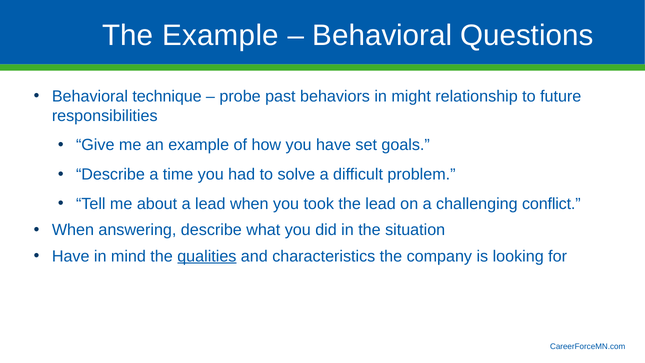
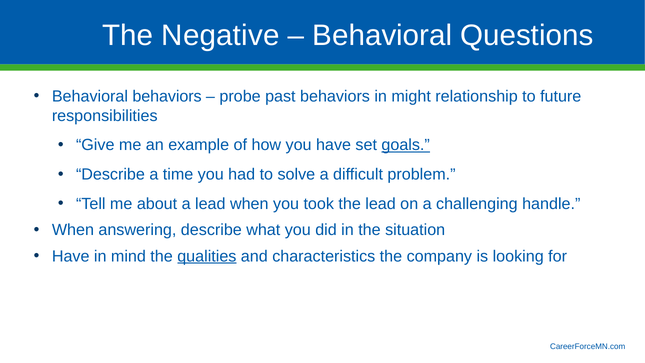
The Example: Example -> Negative
Behavioral technique: technique -> behaviors
goals underline: none -> present
conflict: conflict -> handle
